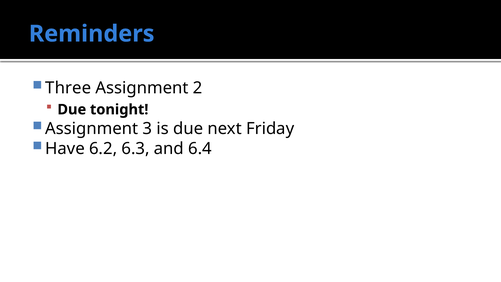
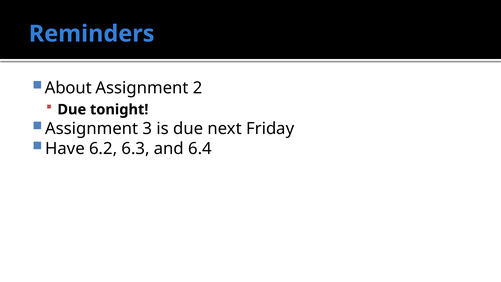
Three: Three -> About
